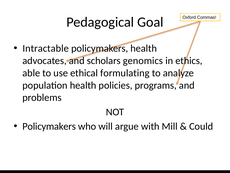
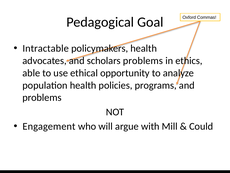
scholars genomics: genomics -> problems
formulating: formulating -> opportunity
Policymakers at (49, 126): Policymakers -> Engagement
